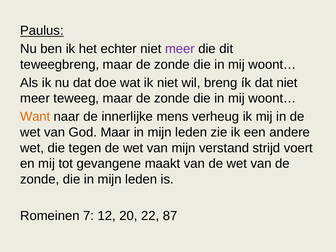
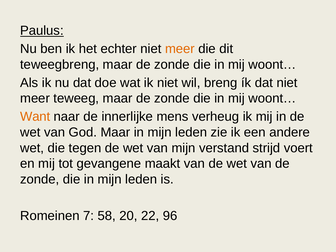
meer at (180, 49) colour: purple -> orange
12: 12 -> 58
87: 87 -> 96
